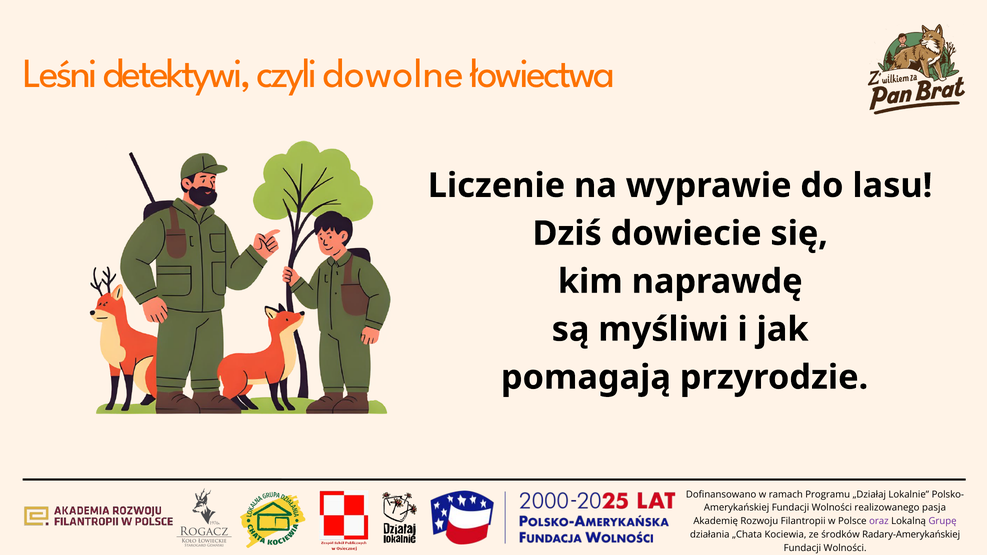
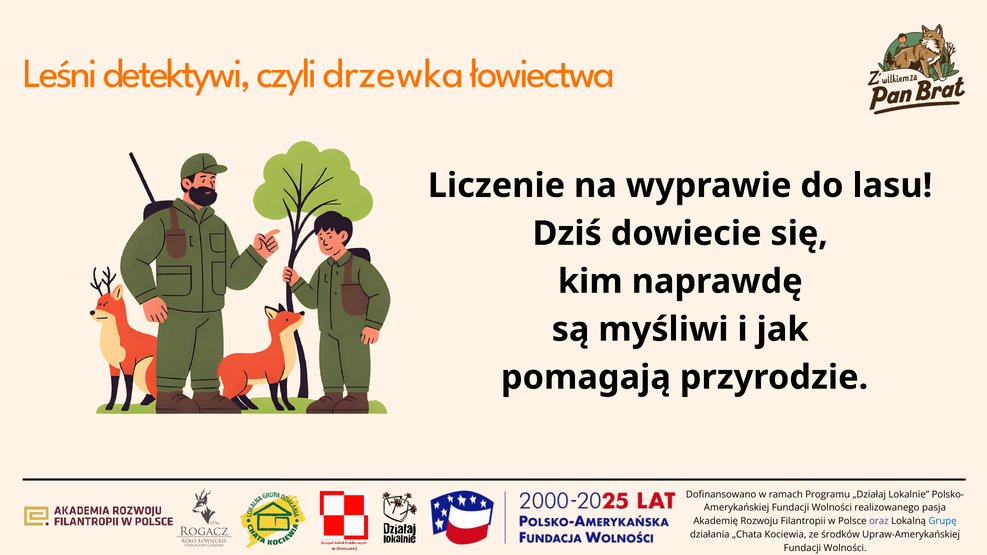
dowolne: dowolne -> drzewka
Grupę colour: purple -> blue
Radary-Amerykańskiej: Radary-Amerykańskiej -> Upraw-Amerykańskiej
